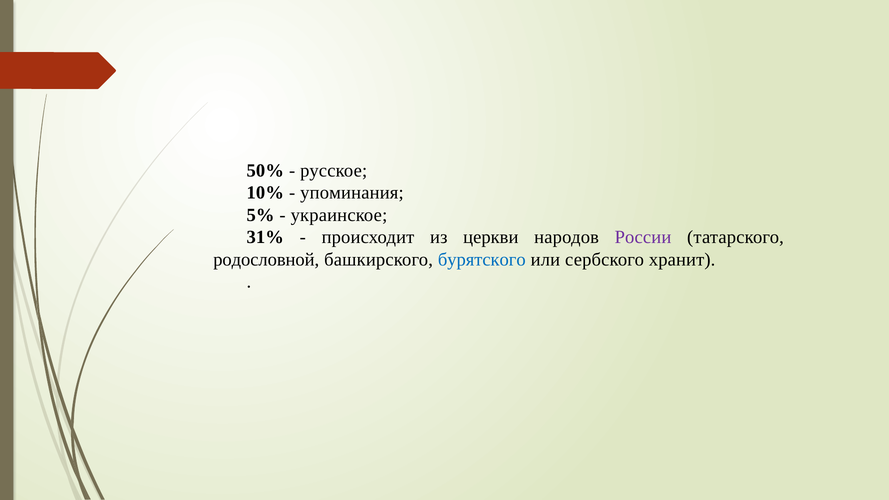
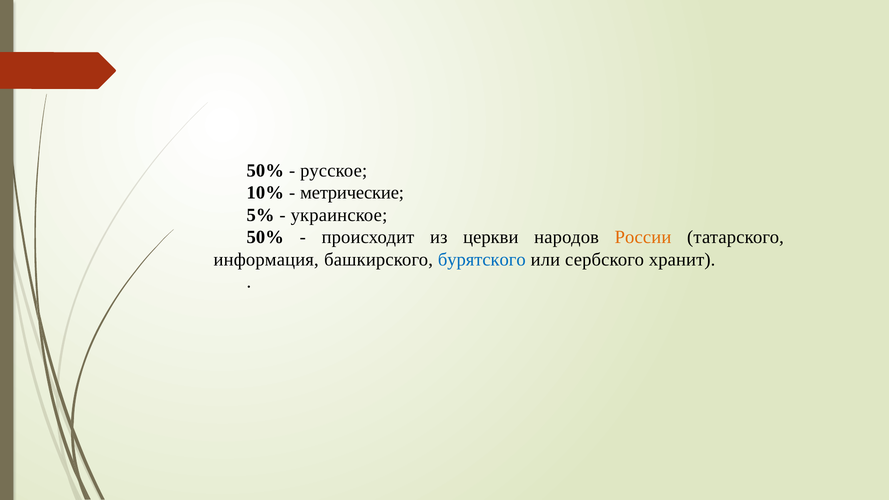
упоминания: упоминания -> метрические
31% at (265, 237): 31% -> 50%
России colour: purple -> orange
родословной: родословной -> информация
